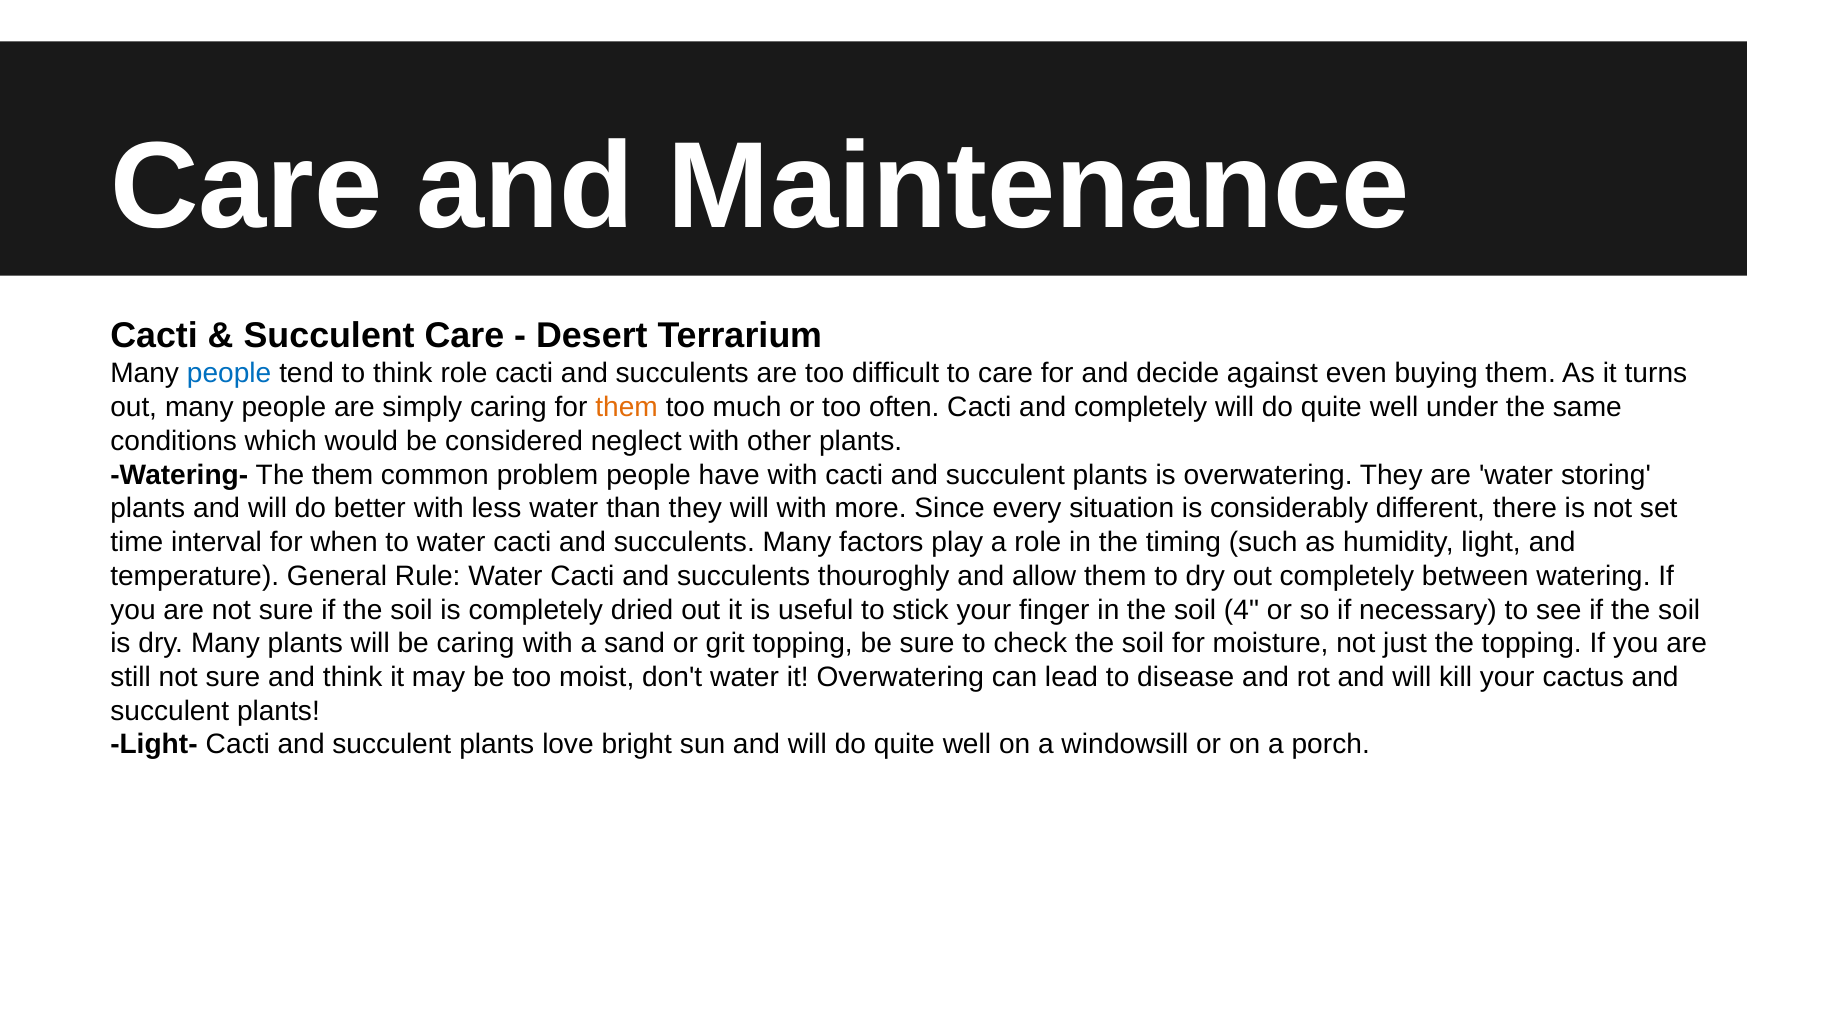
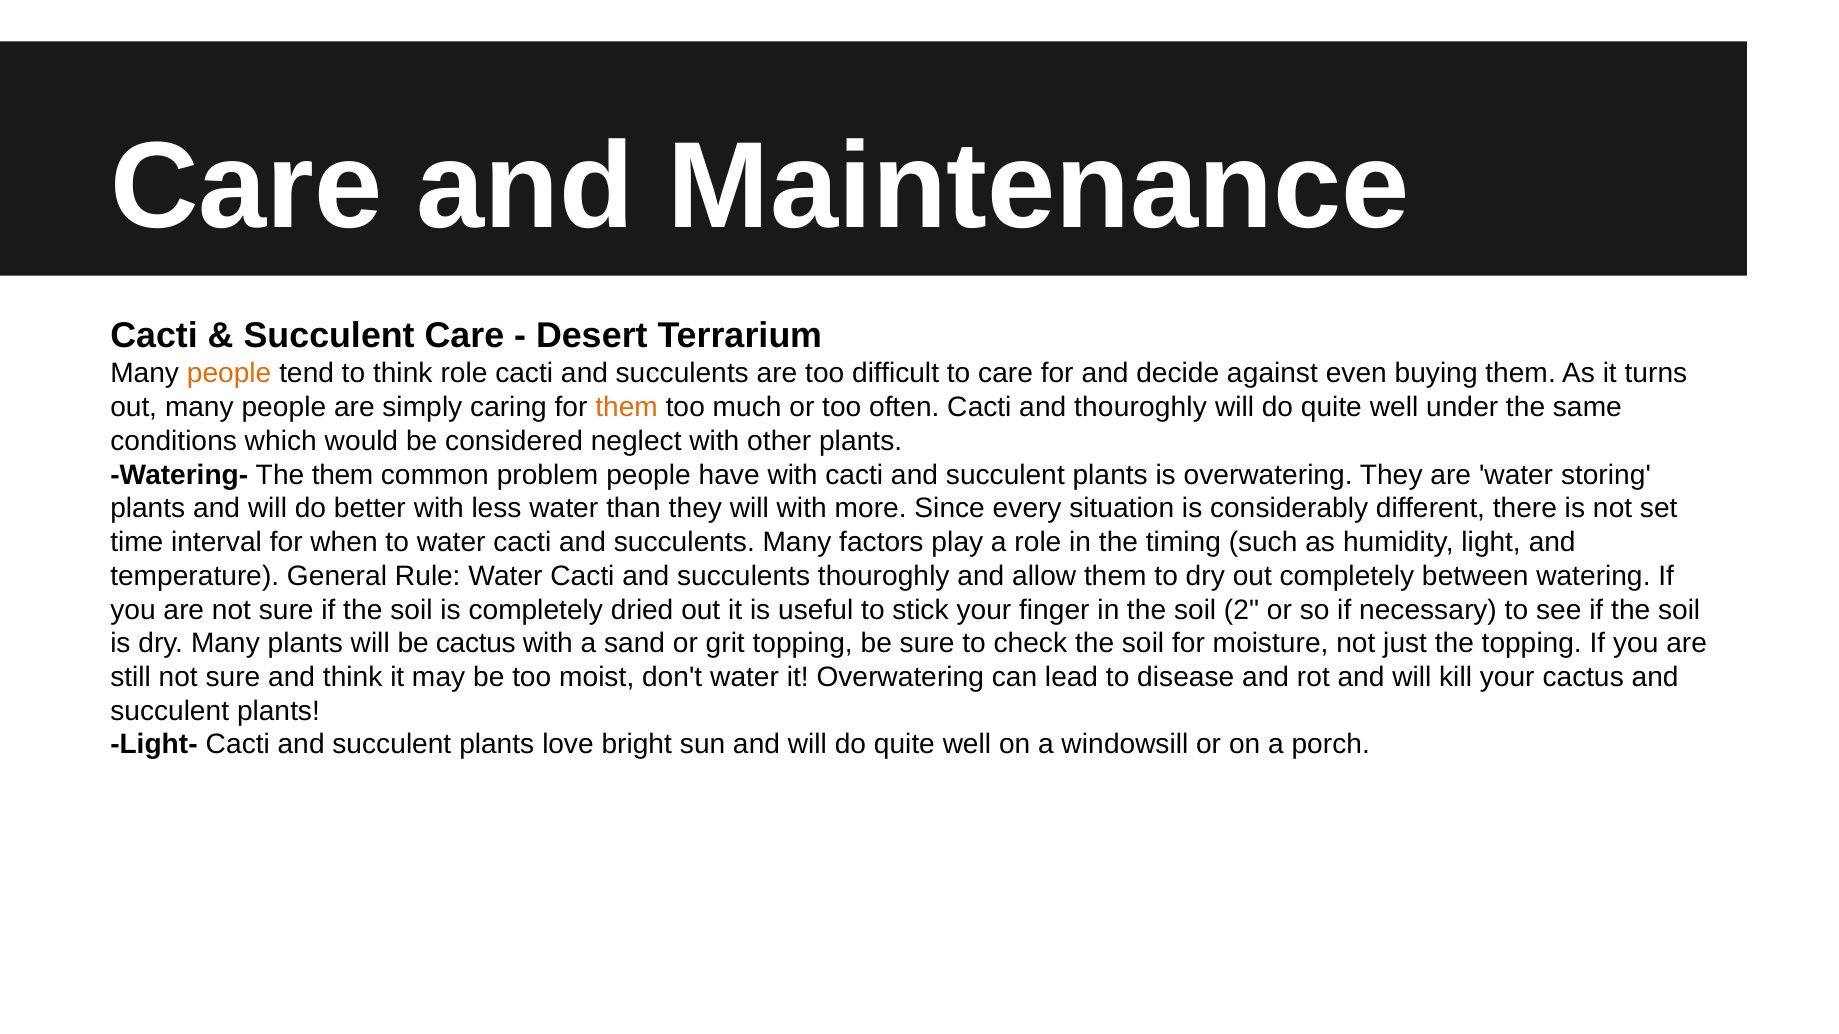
people at (229, 374) colour: blue -> orange
and completely: completely -> thouroghly
4: 4 -> 2
be caring: caring -> cactus
